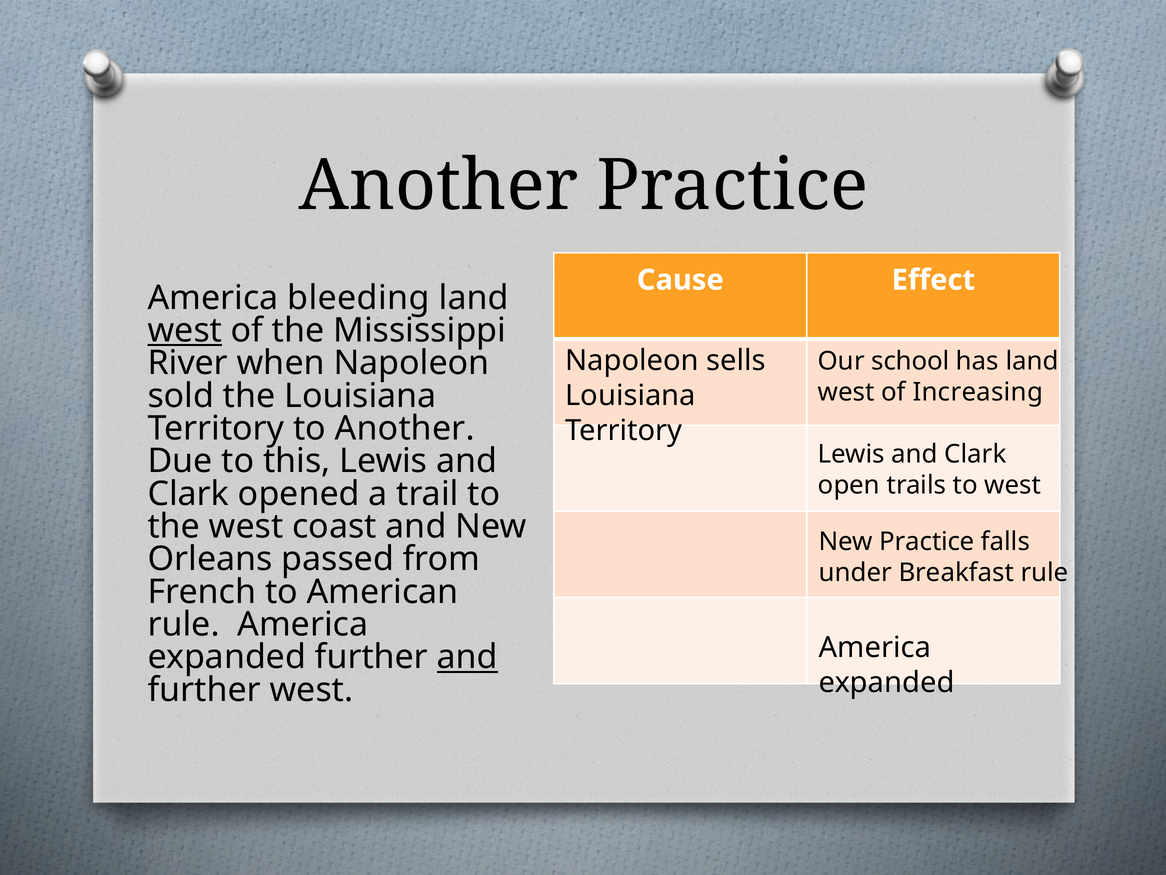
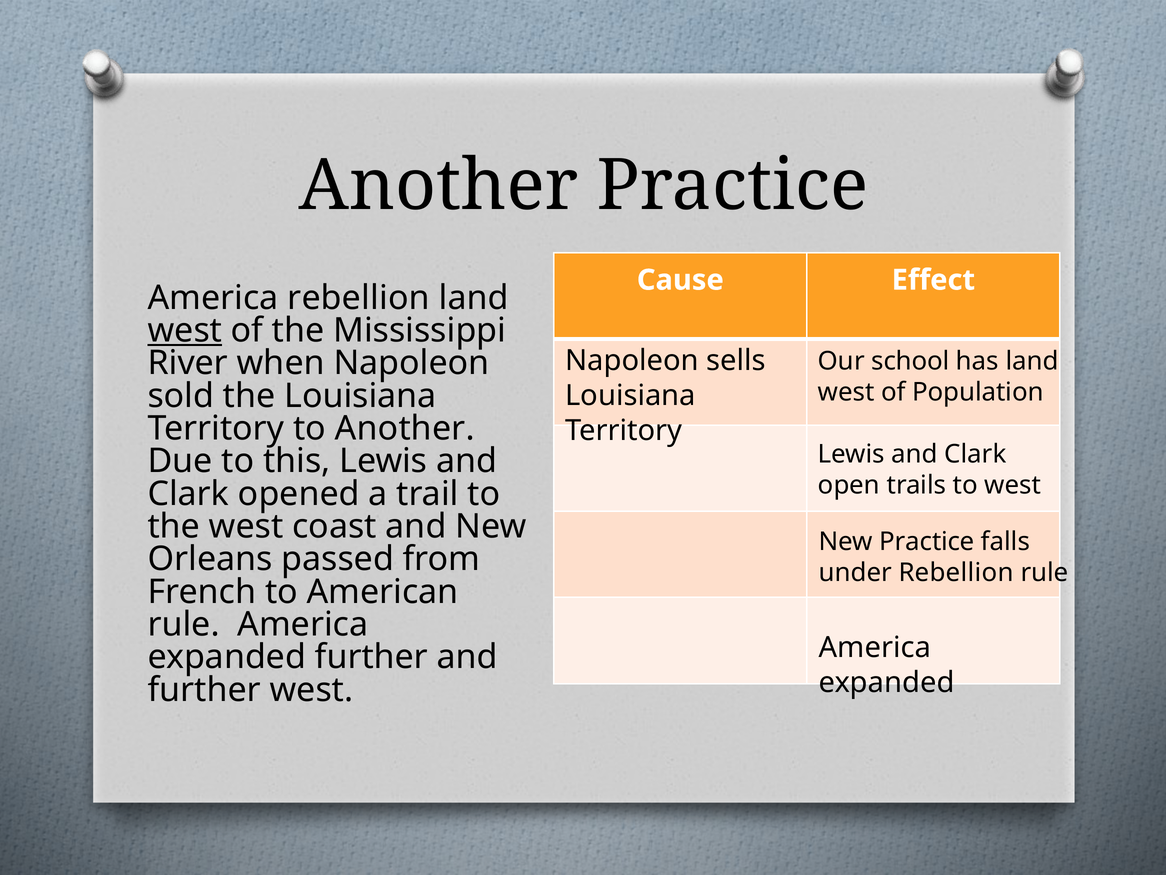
America bleeding: bleeding -> rebellion
Increasing: Increasing -> Population
under Breakfast: Breakfast -> Rebellion
and at (467, 657) underline: present -> none
